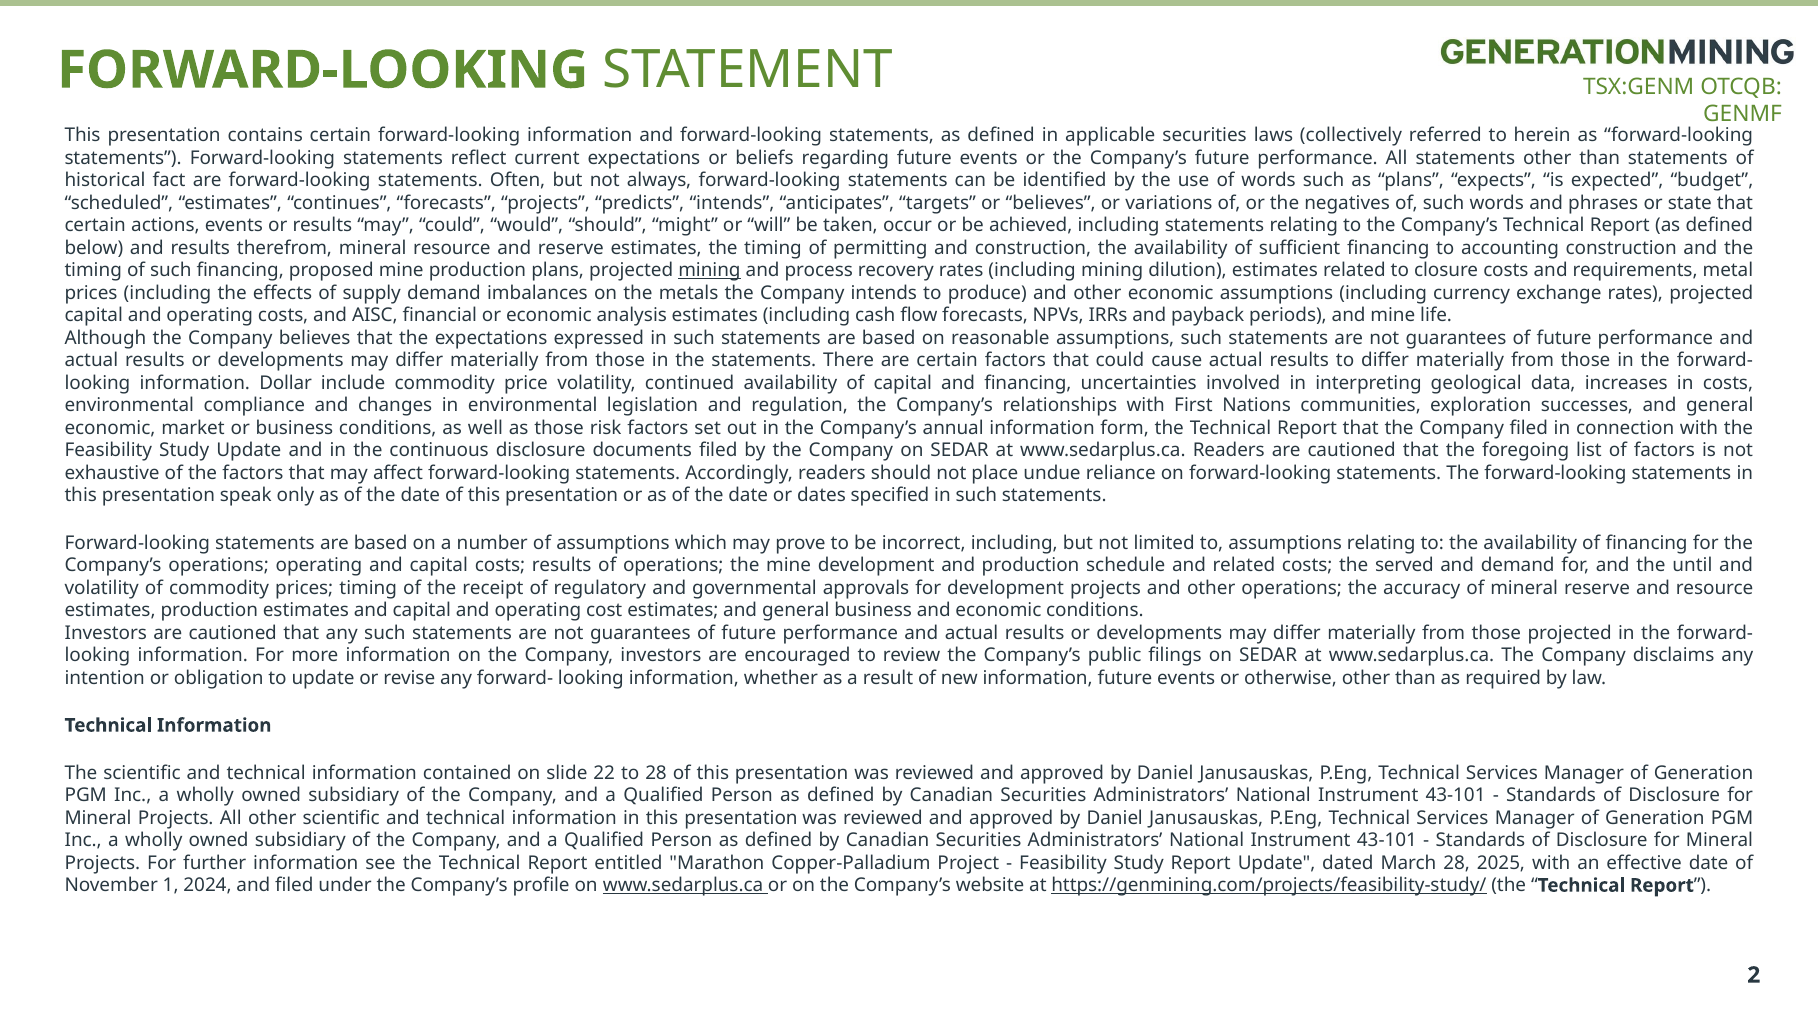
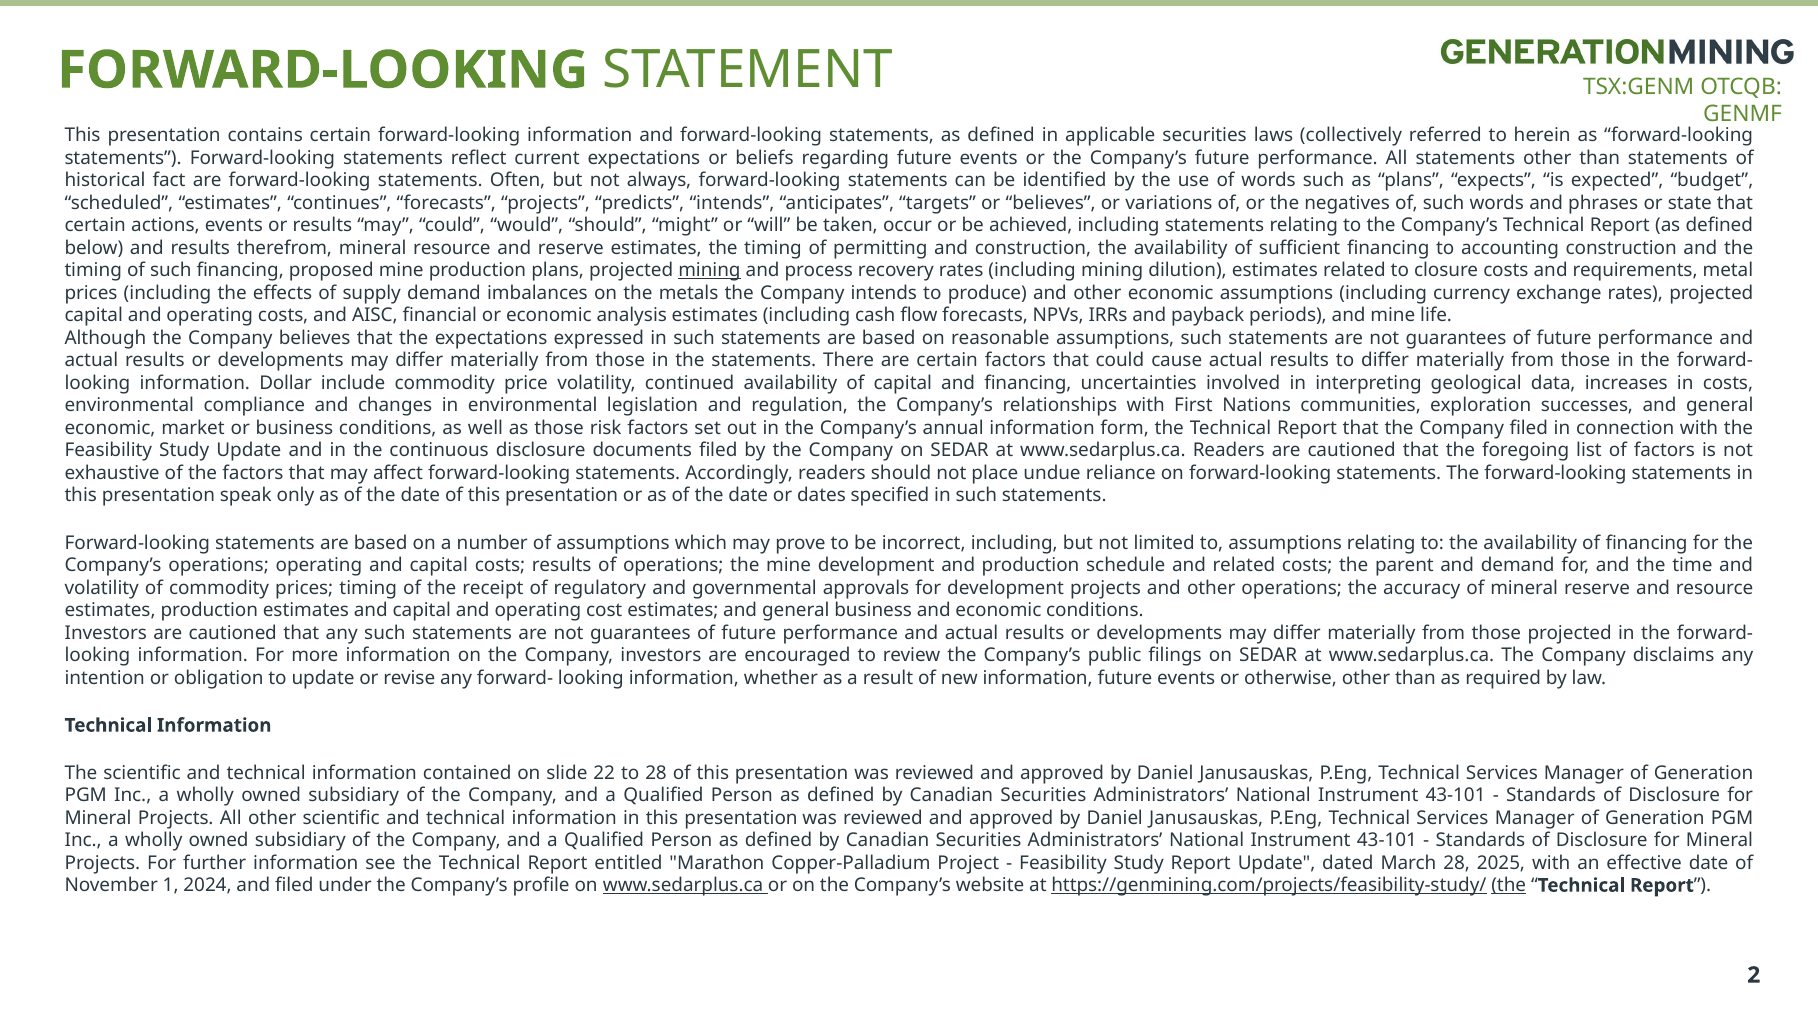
served: served -> parent
until: until -> time
the at (1509, 885) underline: none -> present
